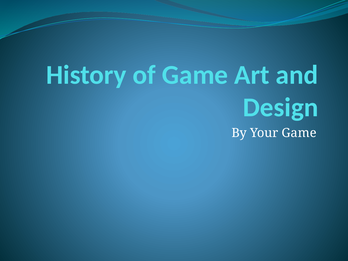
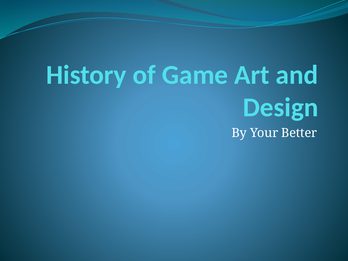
Your Game: Game -> Better
